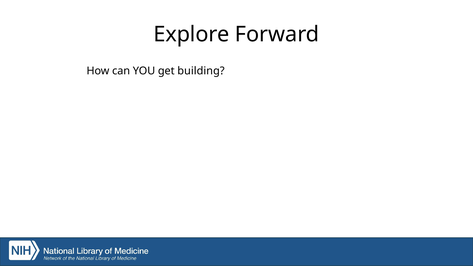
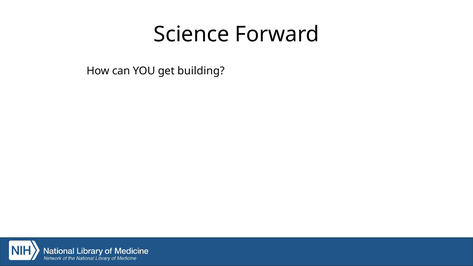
Explore: Explore -> Science
